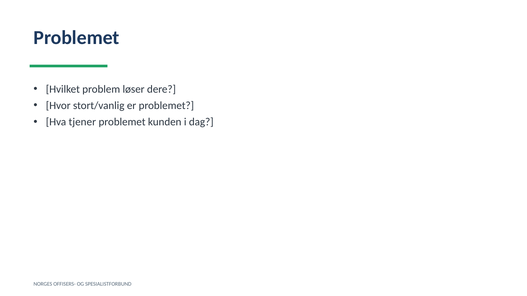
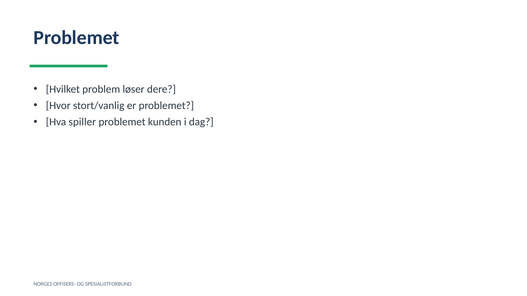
tjener: tjener -> spiller
